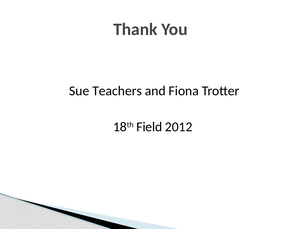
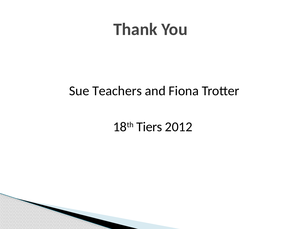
Field: Field -> Tiers
